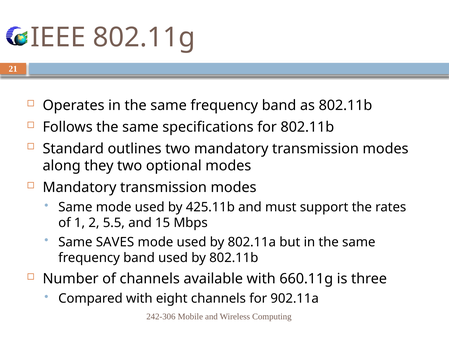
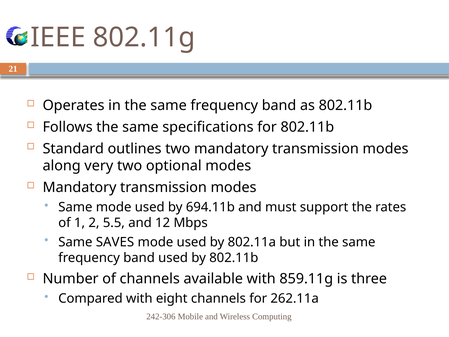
they: they -> very
425.11b: 425.11b -> 694.11b
15: 15 -> 12
660.11g: 660.11g -> 859.11g
902.11a: 902.11a -> 262.11a
